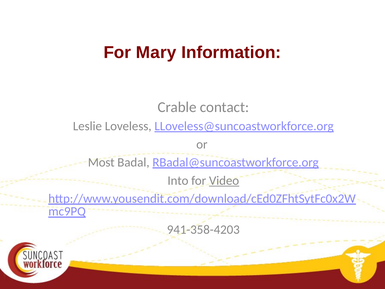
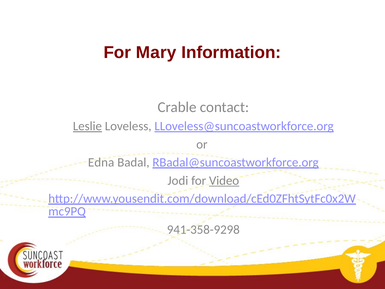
Leslie underline: none -> present
Most: Most -> Edna
Into: Into -> Jodi
941-358-4203: 941-358-4203 -> 941-358-9298
